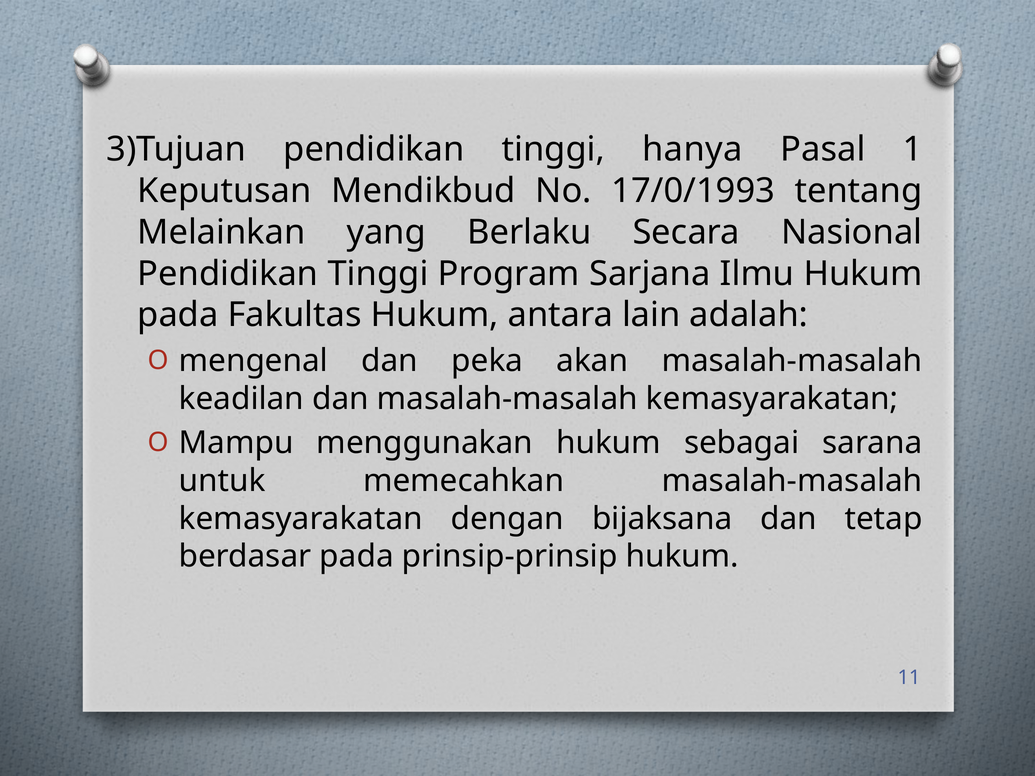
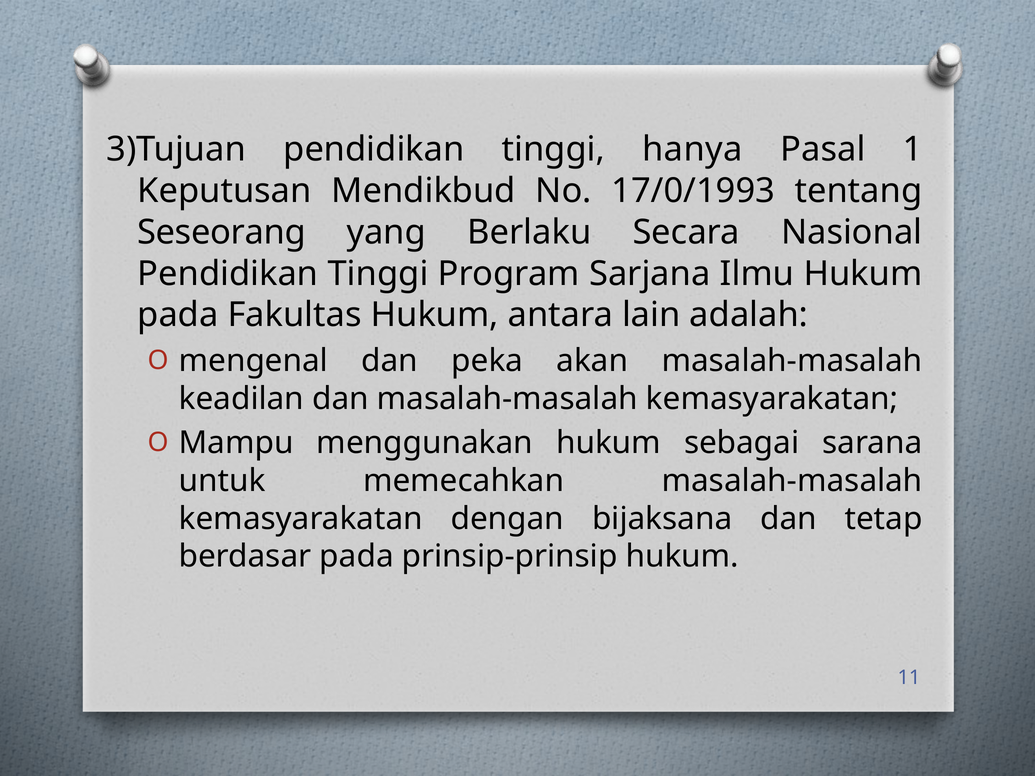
Melainkan: Melainkan -> Seseorang
